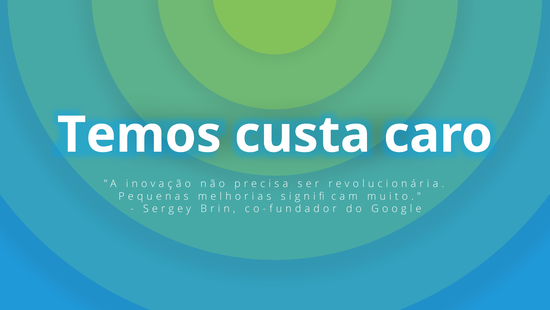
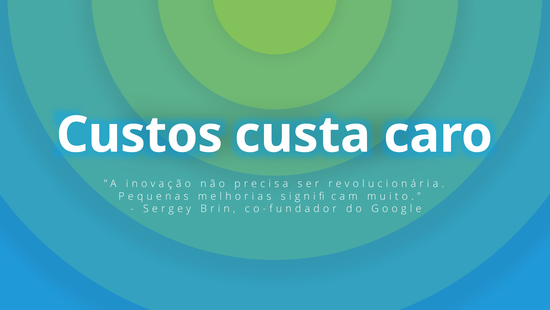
Temos: Temos -> Custos
